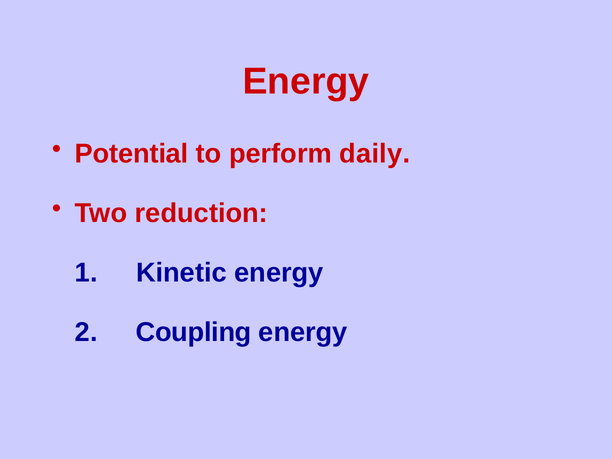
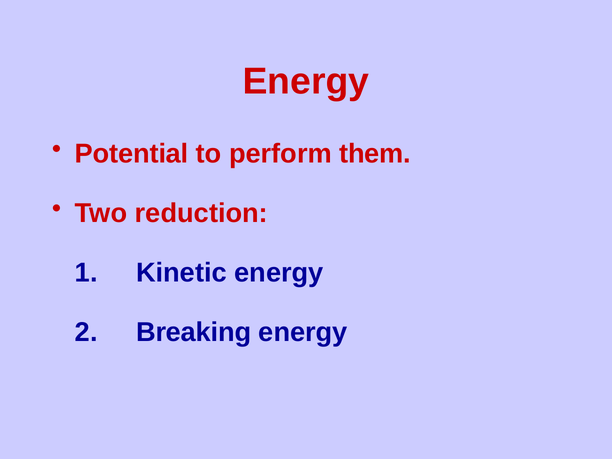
daily: daily -> them
Coupling: Coupling -> Breaking
